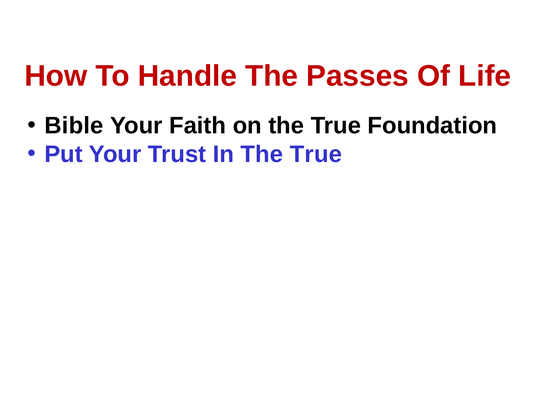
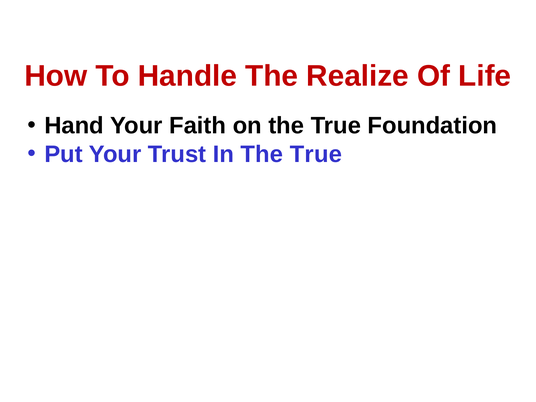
Passes: Passes -> Realize
Bible: Bible -> Hand
